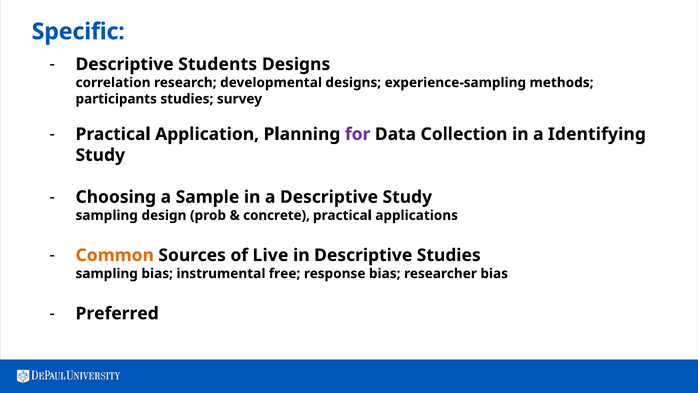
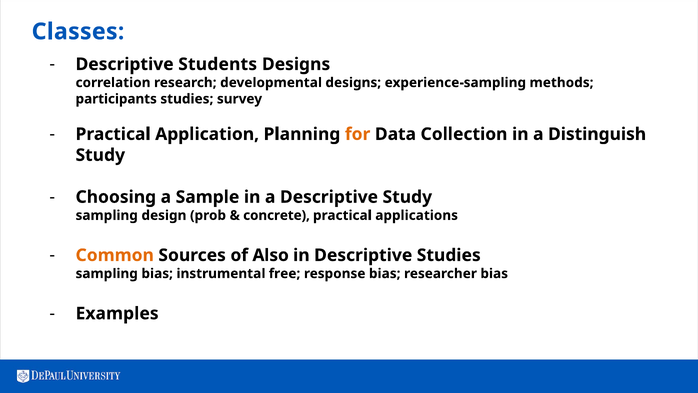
Specific: Specific -> Classes
for colour: purple -> orange
Identifying: Identifying -> Distinguish
Live: Live -> Also
Preferred: Preferred -> Examples
